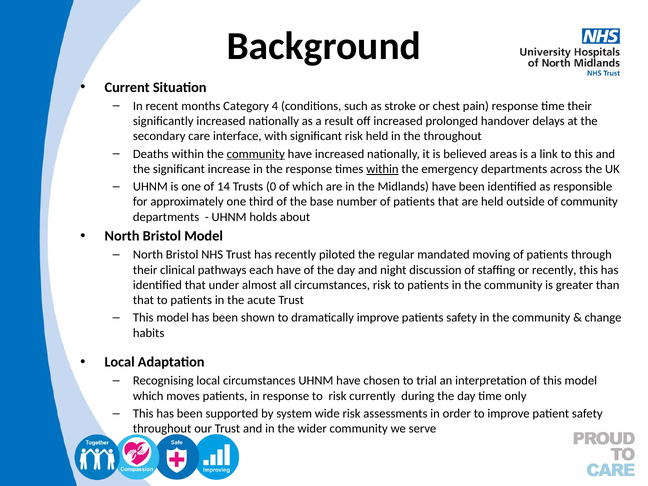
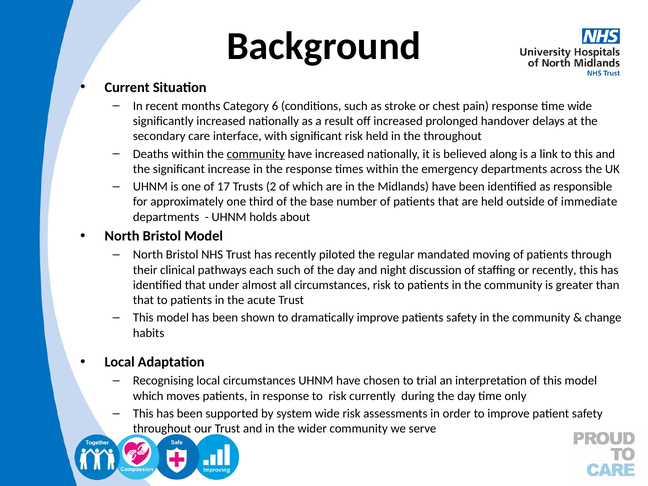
4: 4 -> 6
time their: their -> wide
areas: areas -> along
within at (382, 169) underline: present -> none
14: 14 -> 17
0: 0 -> 2
of community: community -> immediate
each have: have -> such
